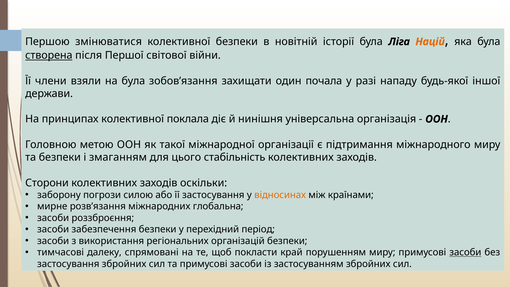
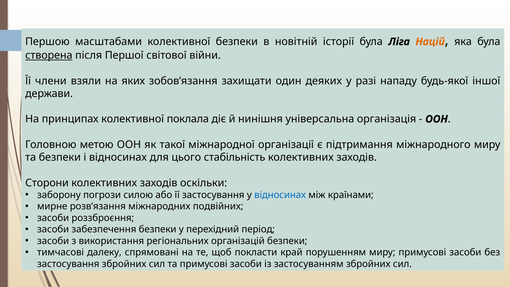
змінюватися: змінюватися -> масштабами
на була: була -> яких
почала: почала -> деяких
і змаганням: змаганням -> відносинах
відносинах at (280, 195) colour: orange -> blue
глобальна: глобальна -> подвійних
засоби at (465, 252) underline: present -> none
